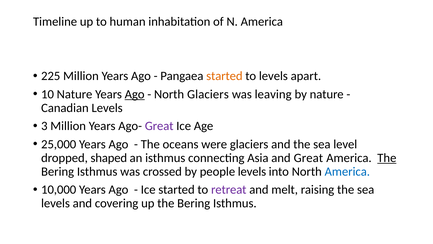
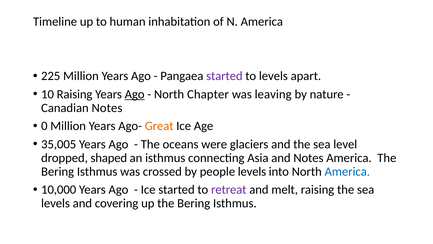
started at (224, 76) colour: orange -> purple
10 Nature: Nature -> Raising
North Glaciers: Glaciers -> Chapter
Canadian Levels: Levels -> Notes
3: 3 -> 0
Great at (159, 126) colour: purple -> orange
25,000: 25,000 -> 35,005
and Great: Great -> Notes
The at (387, 158) underline: present -> none
